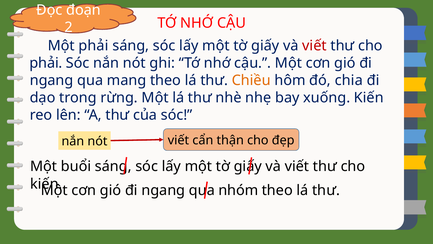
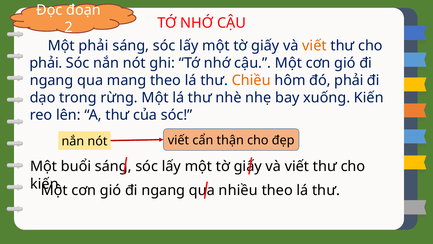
viết at (315, 46) colour: red -> orange
đó chia: chia -> phải
nhóm: nhóm -> nhiều
